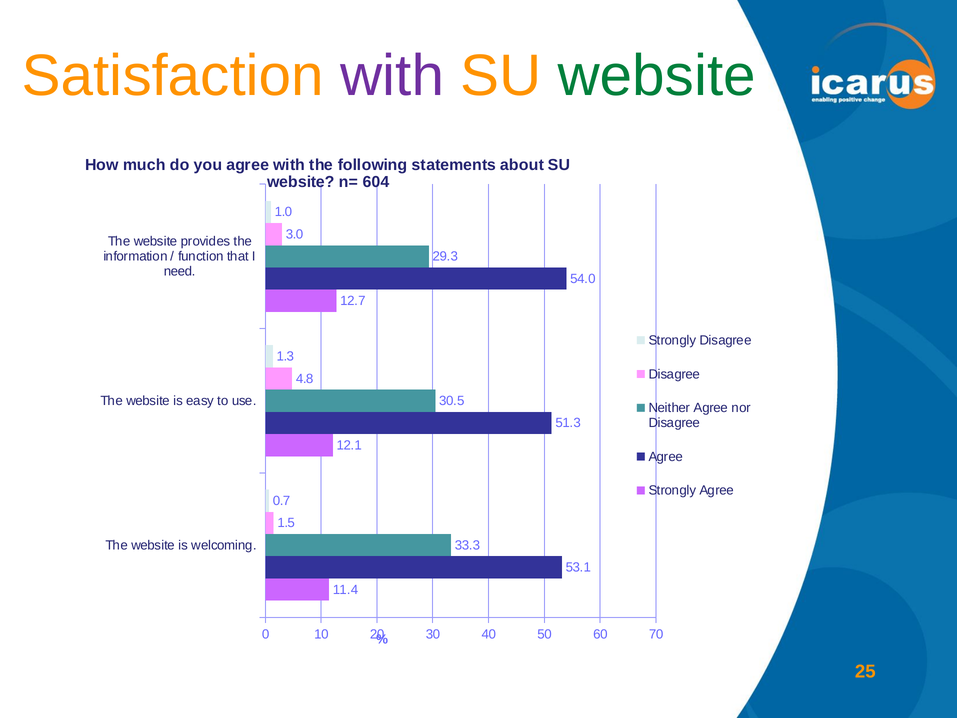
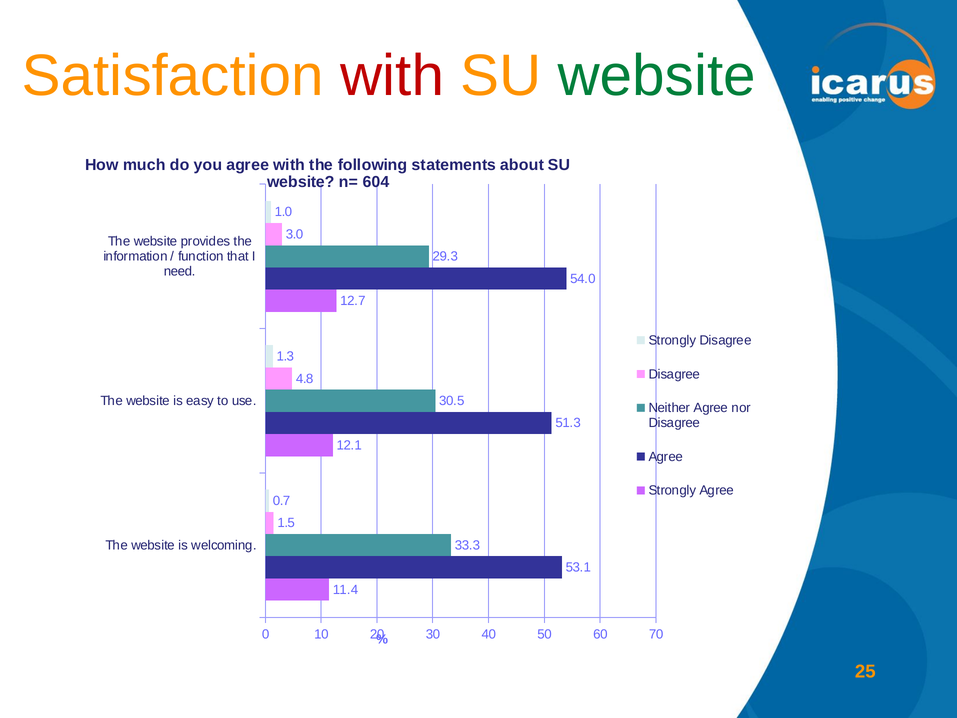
with at (392, 76) colour: purple -> red
